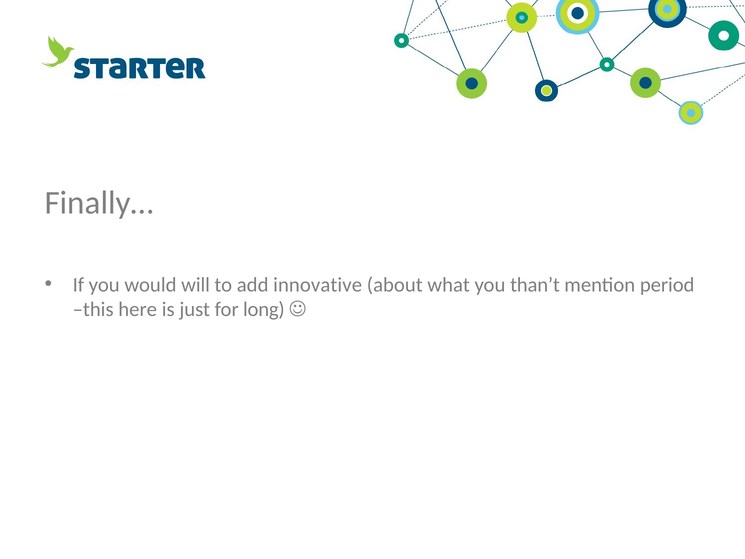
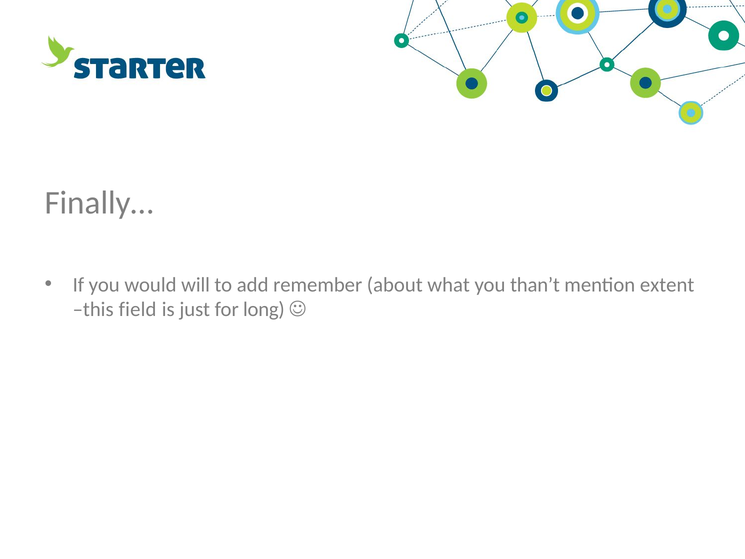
innovative: innovative -> remember
period: period -> extent
here: here -> field
